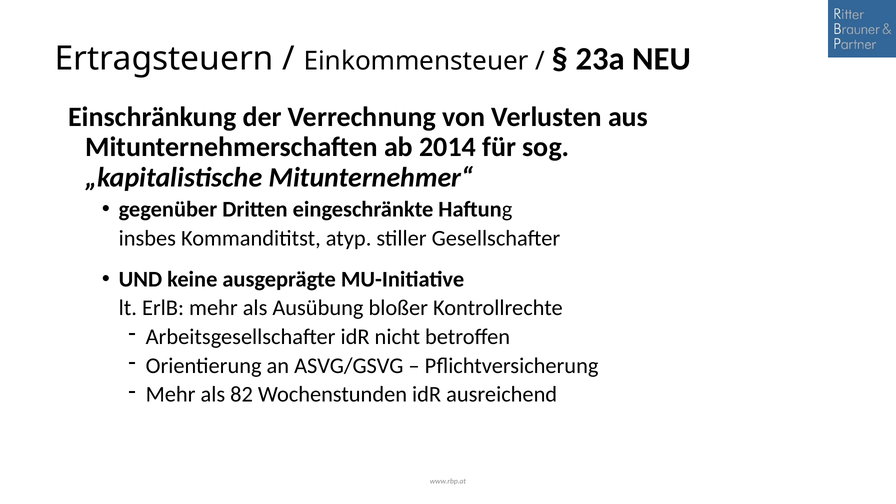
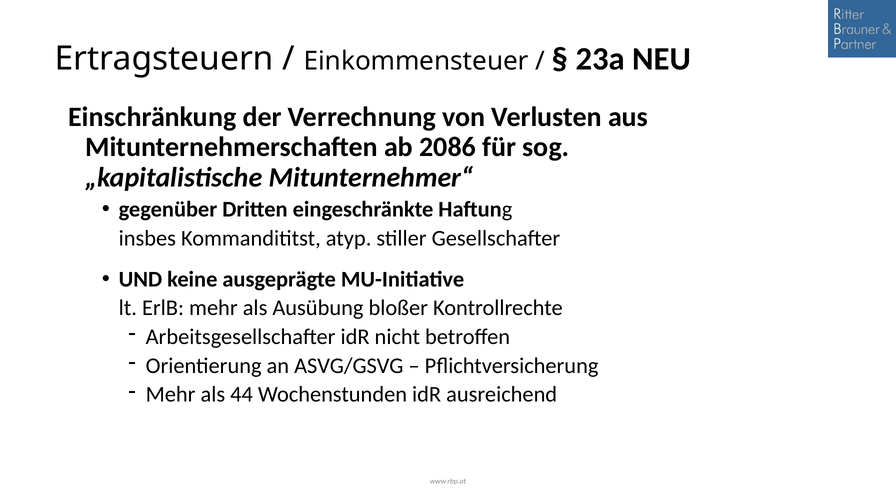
2014: 2014 -> 2086
82: 82 -> 44
